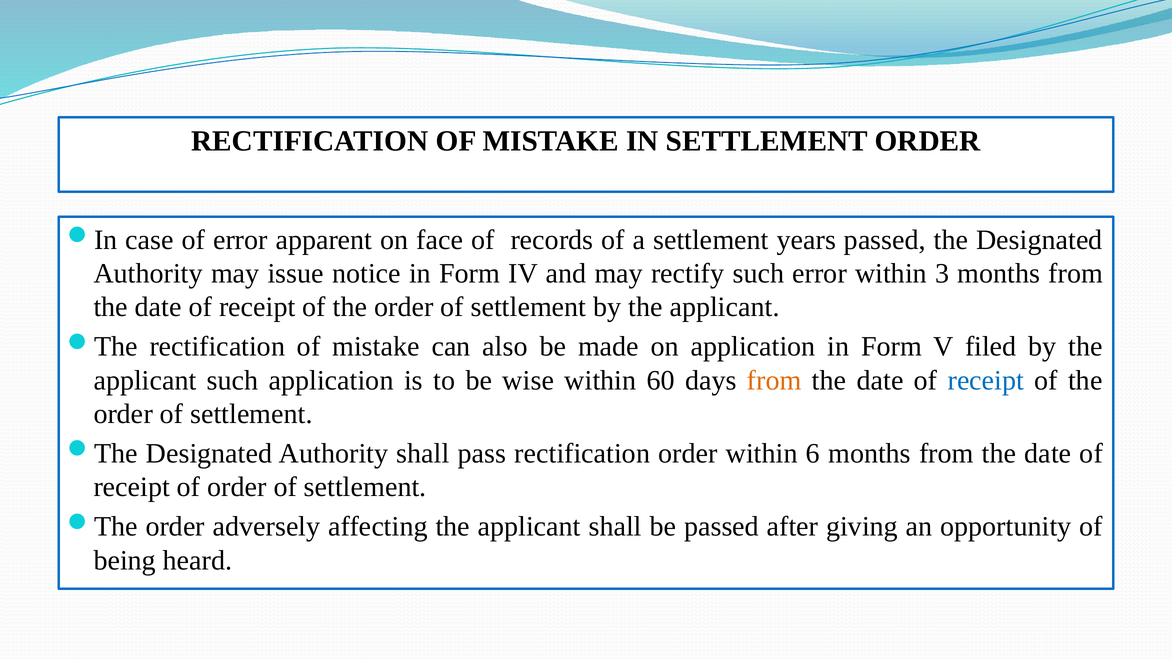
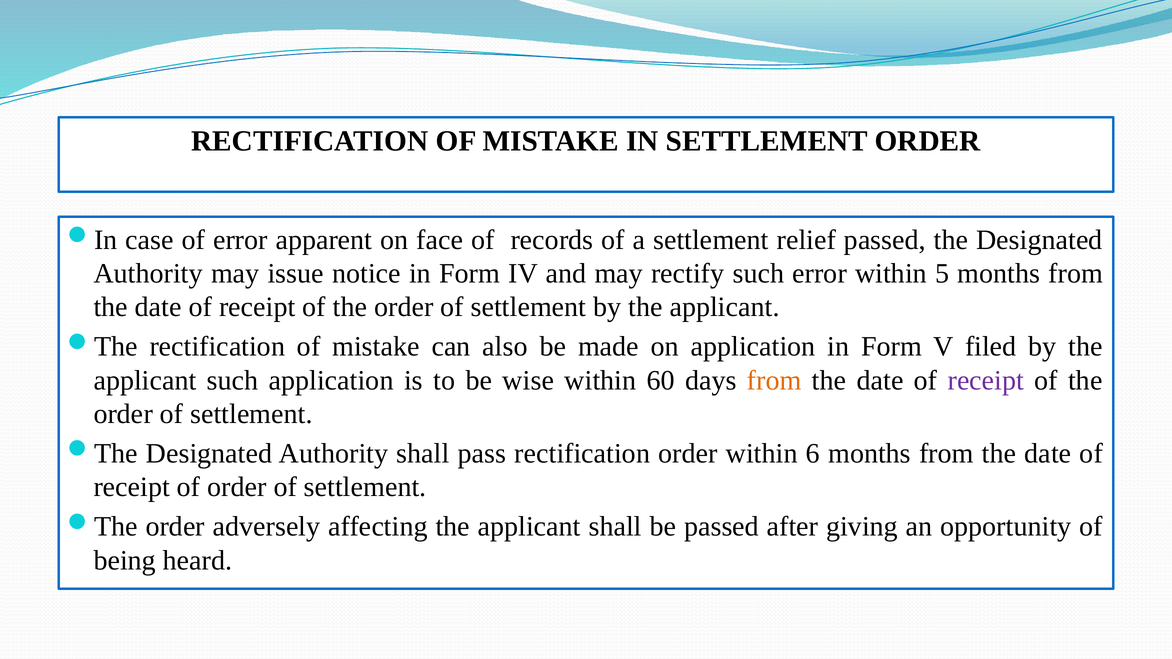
years: years -> relief
3: 3 -> 5
receipt at (986, 380) colour: blue -> purple
